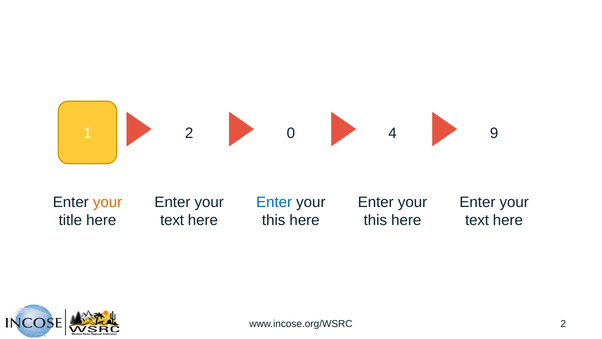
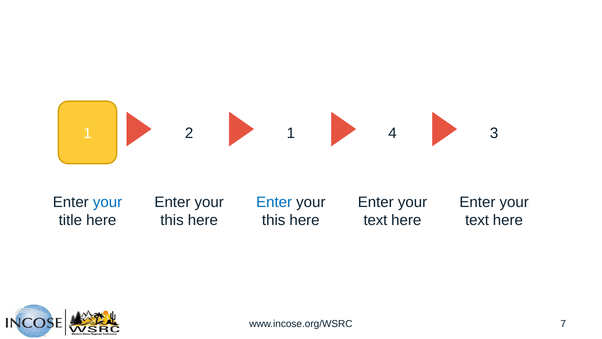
2 0: 0 -> 1
9: 9 -> 3
your at (108, 202) colour: orange -> blue
text at (172, 220): text -> this
this at (375, 220): this -> text
www.incose.org/WSRC 2: 2 -> 7
